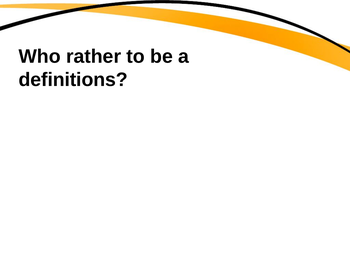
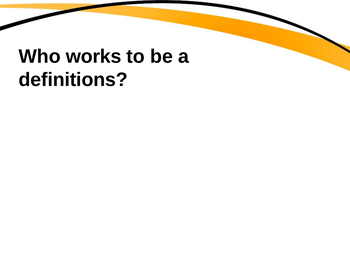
rather: rather -> works
